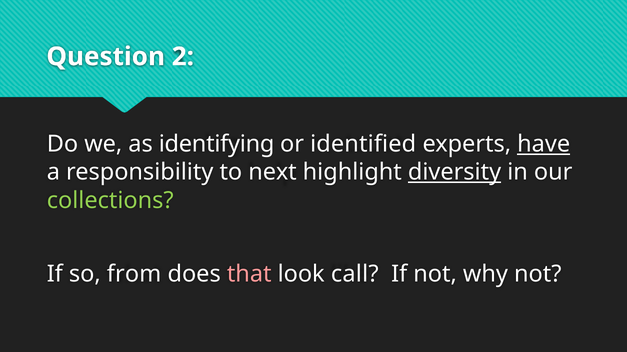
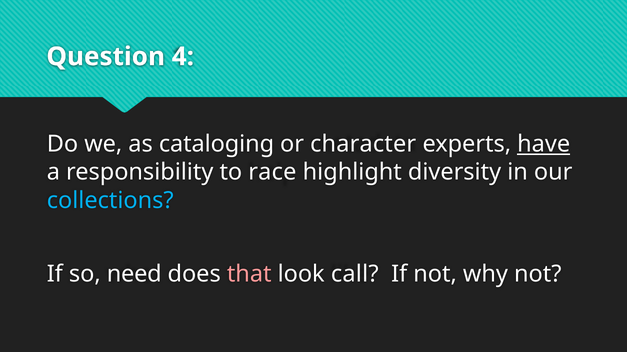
2: 2 -> 4
identifying: identifying -> cataloging
identified: identified -> character
next: next -> race
diversity underline: present -> none
collections colour: light green -> light blue
from: from -> need
